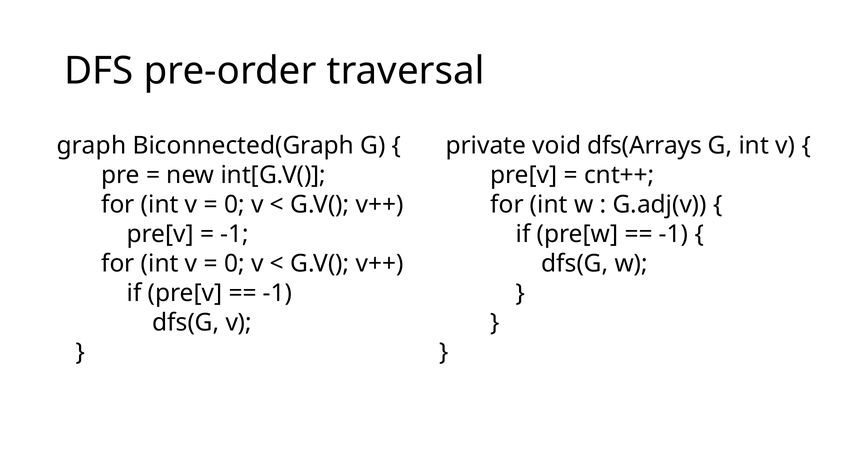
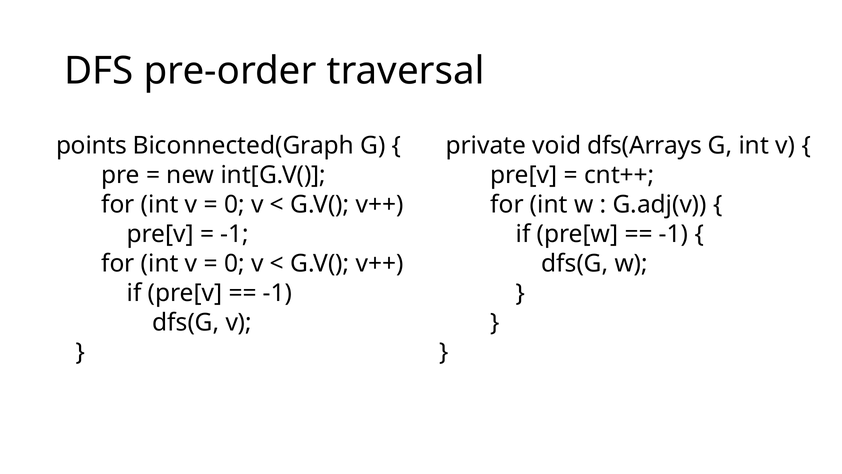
graph: graph -> points
